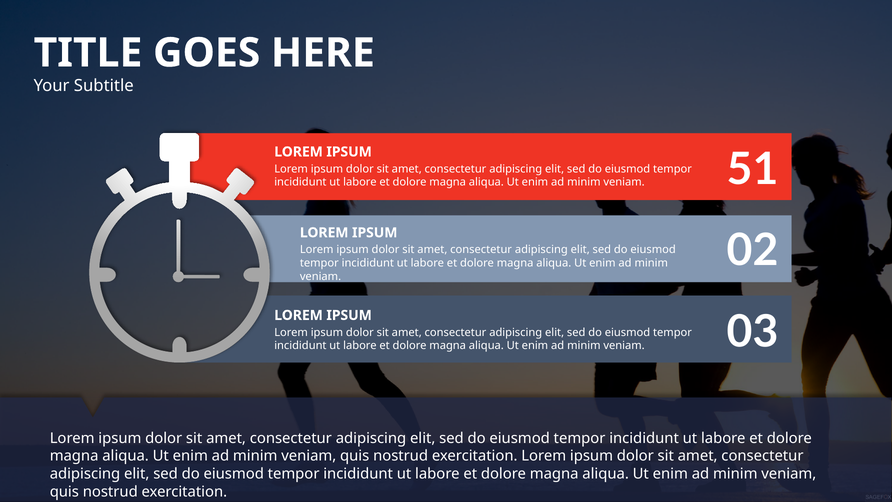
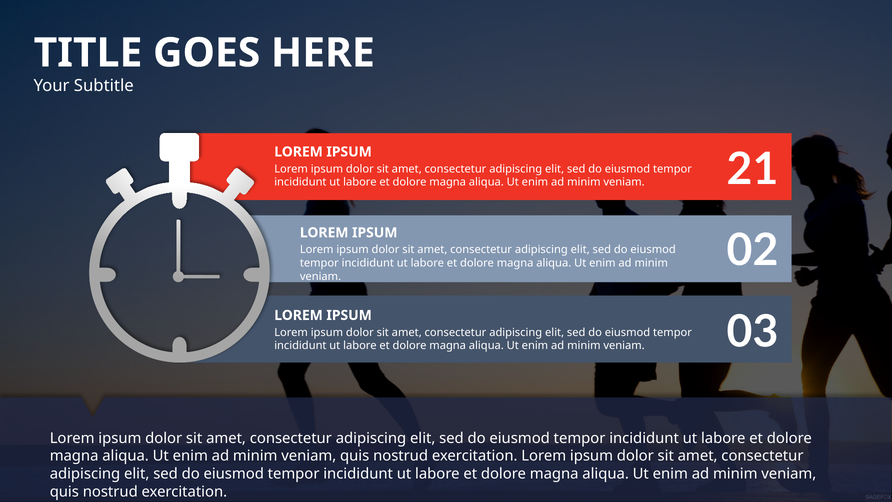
51: 51 -> 21
